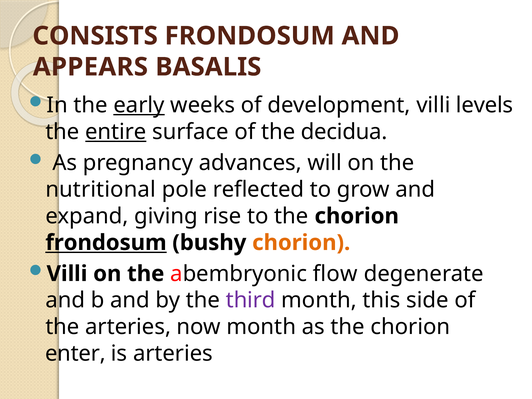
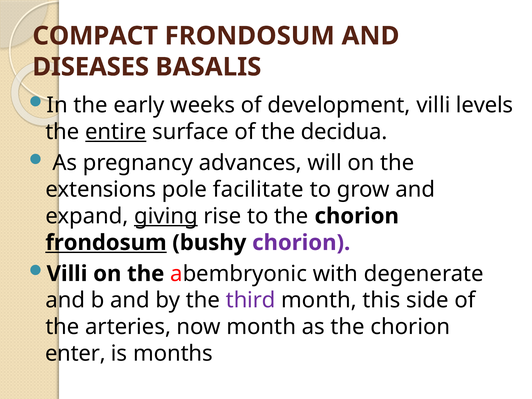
CONSISTS: CONSISTS -> COMPACT
APPEARS: APPEARS -> DISEASES
early underline: present -> none
nutritional: nutritional -> extensions
reflected: reflected -> facilitate
giving underline: none -> present
chorion at (301, 243) colour: orange -> purple
flow: flow -> with
is arteries: arteries -> months
